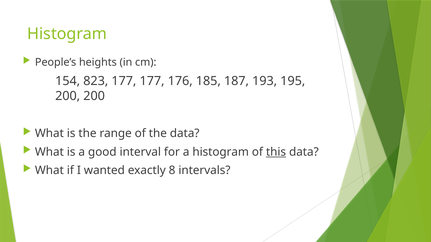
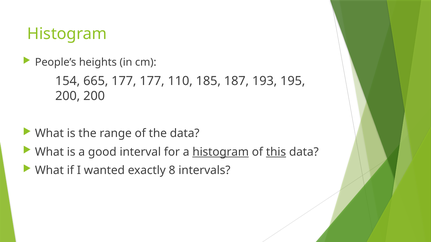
823: 823 -> 665
176: 176 -> 110
histogram at (221, 152) underline: none -> present
